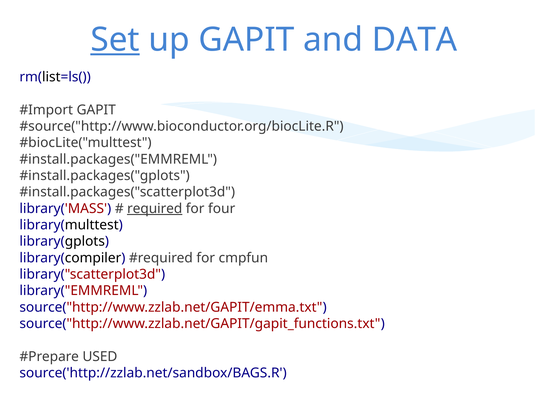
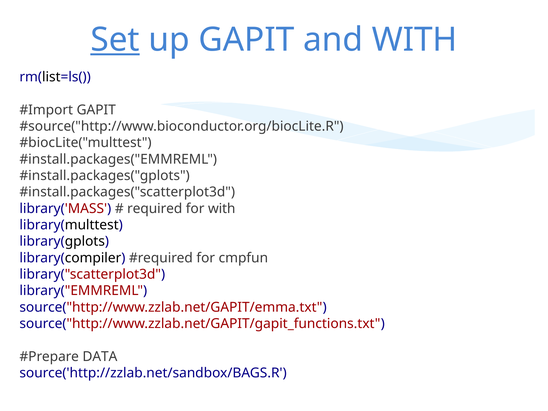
and DATA: DATA -> WITH
required underline: present -> none
for four: four -> with
USED: USED -> DATA
